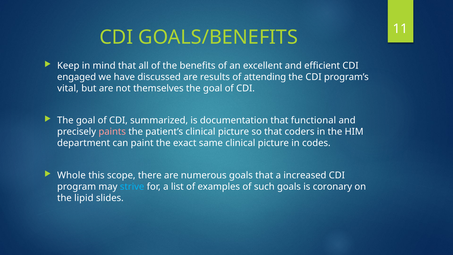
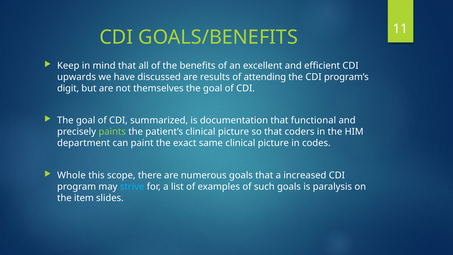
engaged: engaged -> upwards
vital: vital -> digit
paints colour: pink -> light green
coronary: coronary -> paralysis
lipid: lipid -> item
